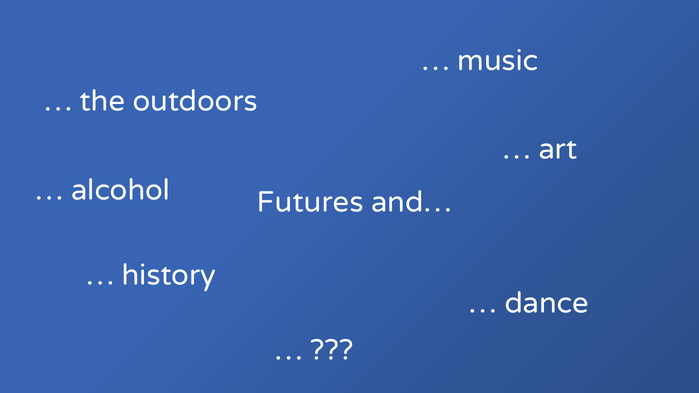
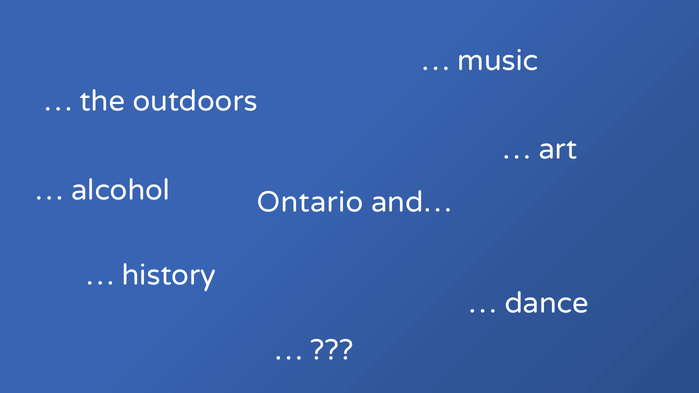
Futures: Futures -> Ontario
